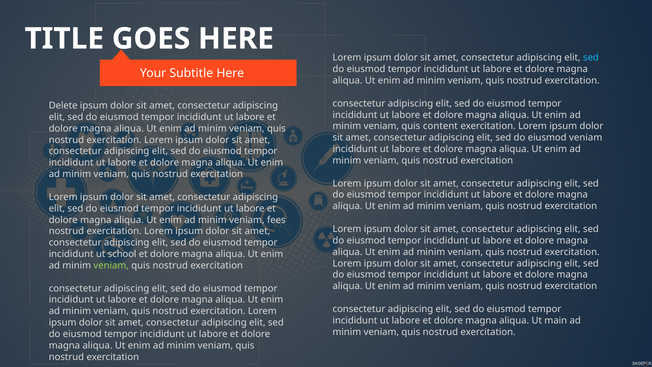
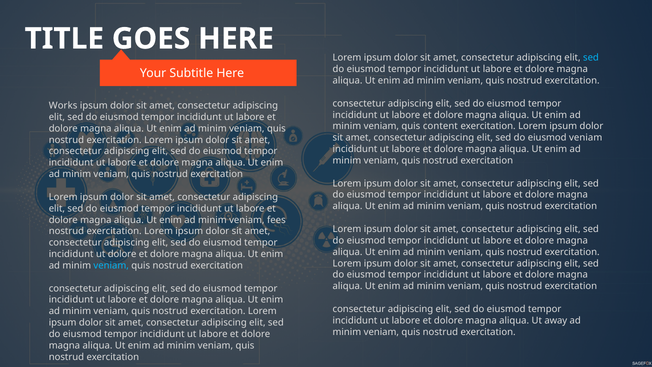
Delete: Delete -> Works
ut school: school -> dolore
veniam at (111, 265) colour: light green -> light blue
main: main -> away
